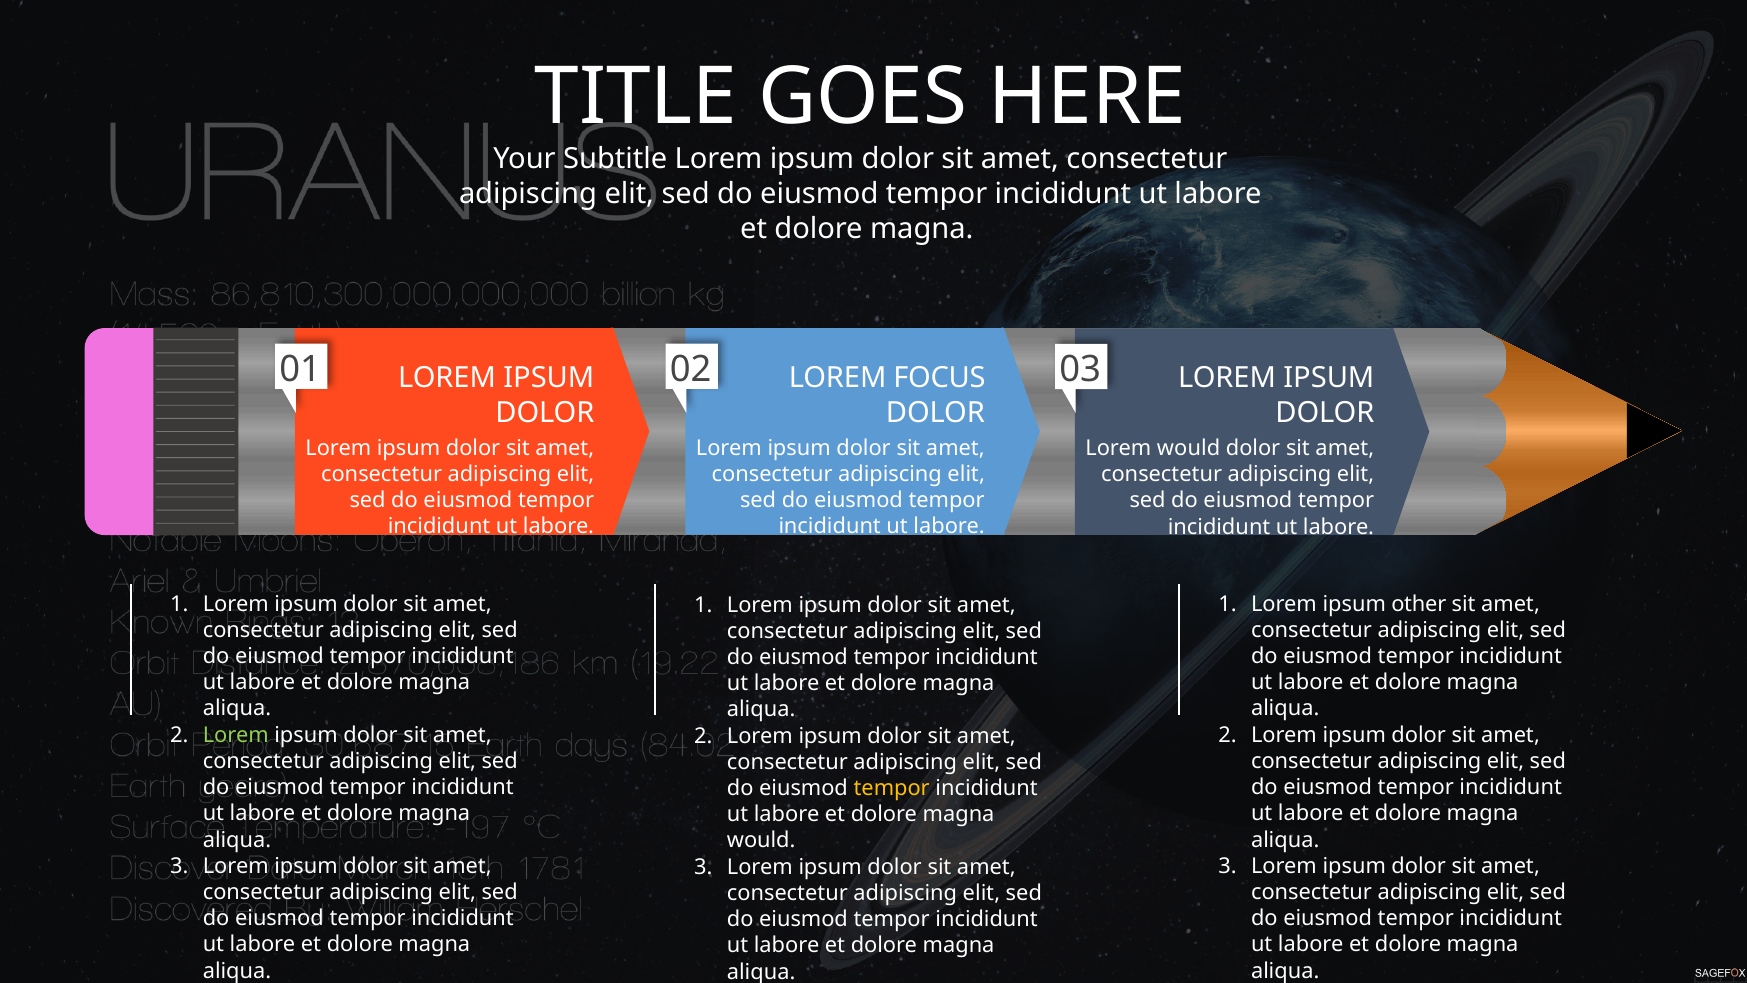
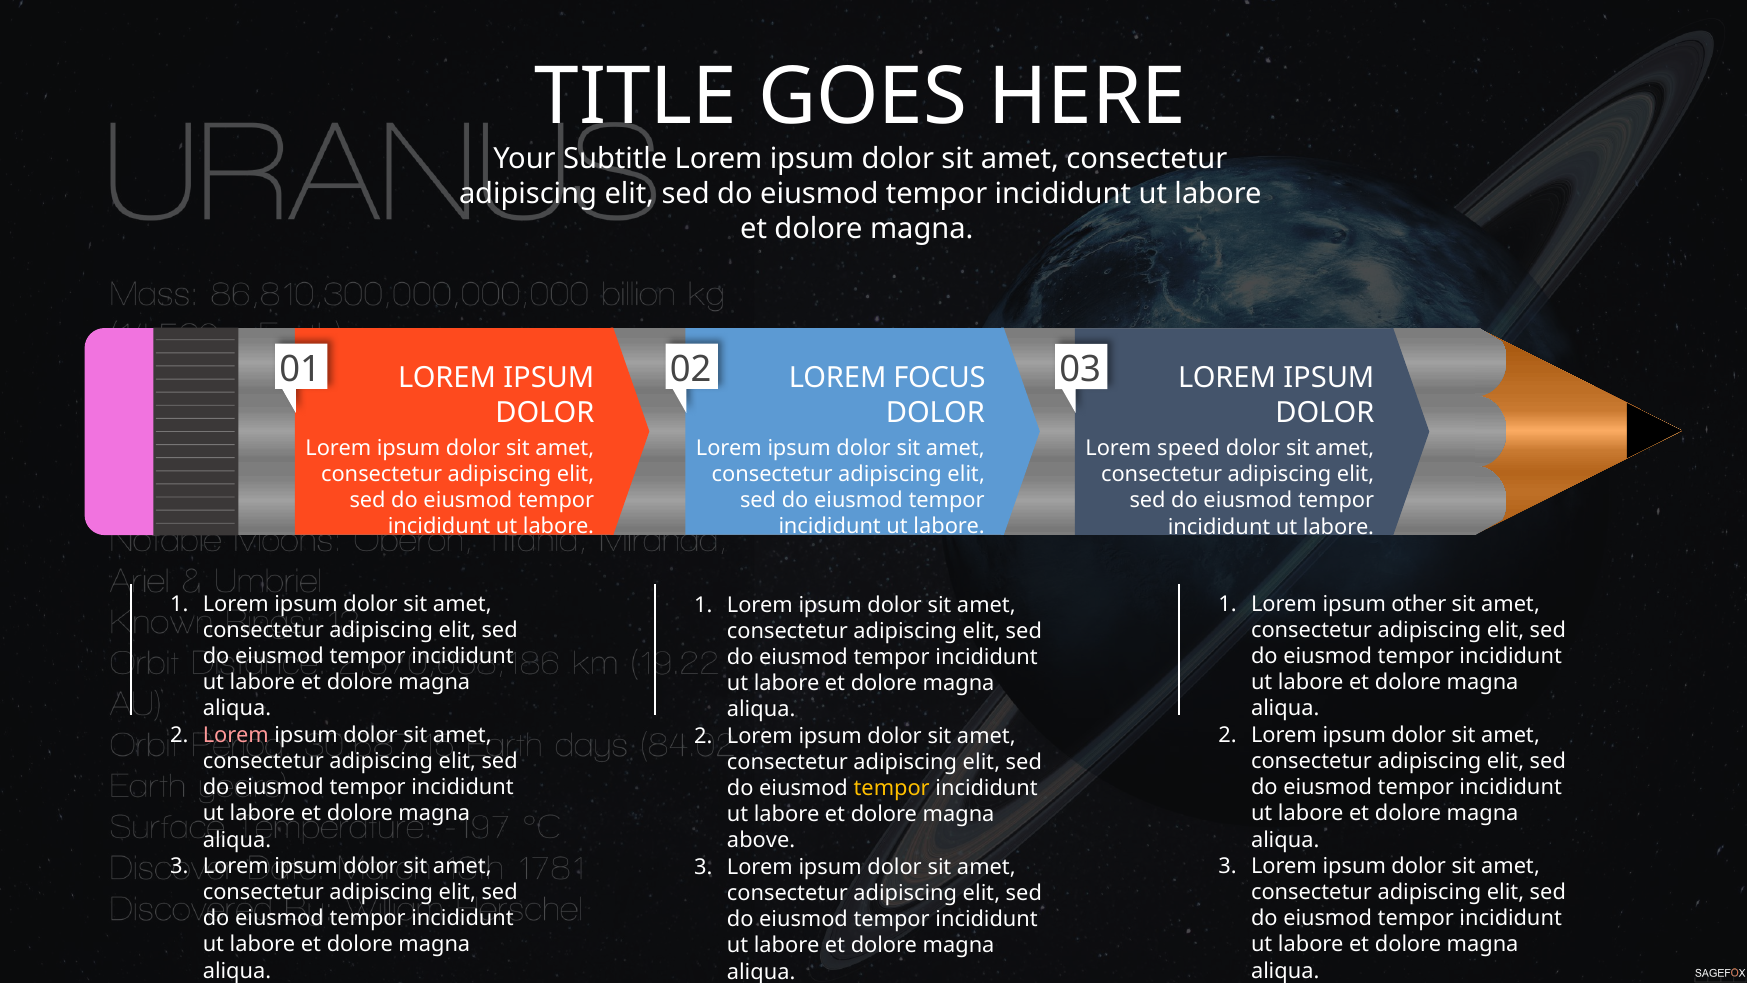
Lorem would: would -> speed
Lorem at (236, 735) colour: light green -> pink
would at (761, 840): would -> above
